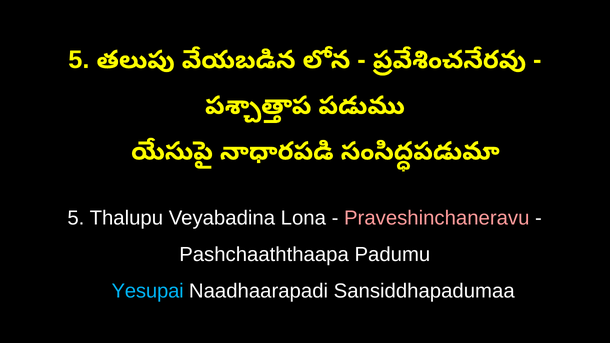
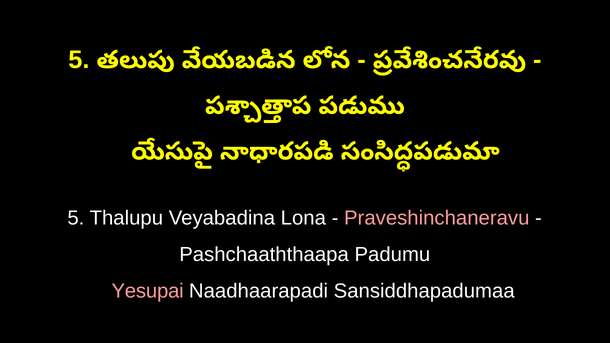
Yesupai colour: light blue -> pink
